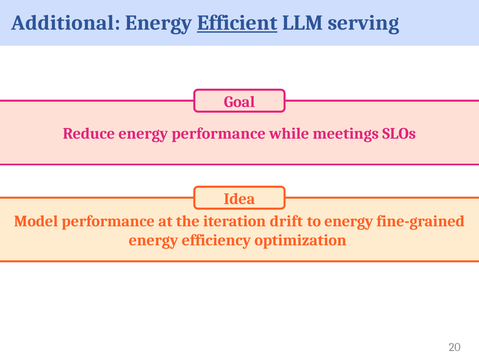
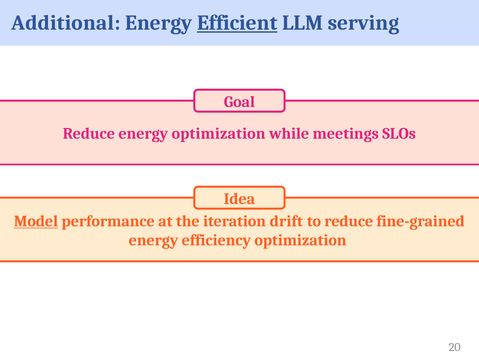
energy performance: performance -> optimization
Model underline: none -> present
to energy: energy -> reduce
